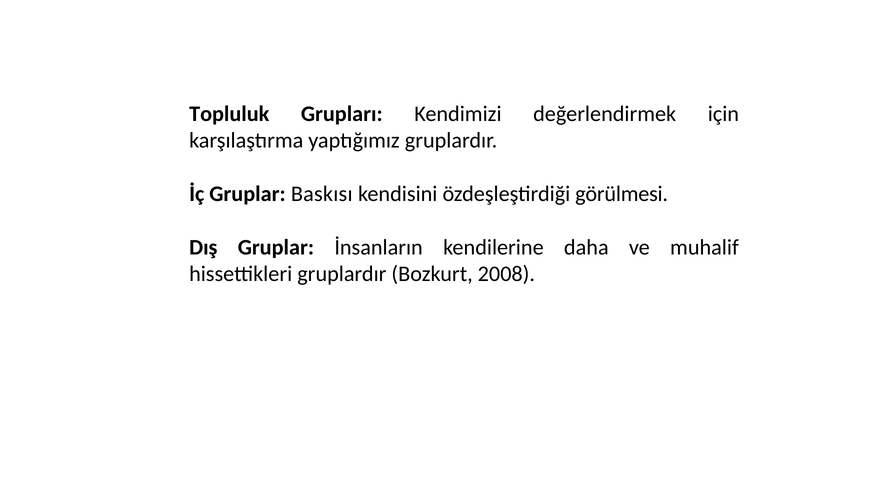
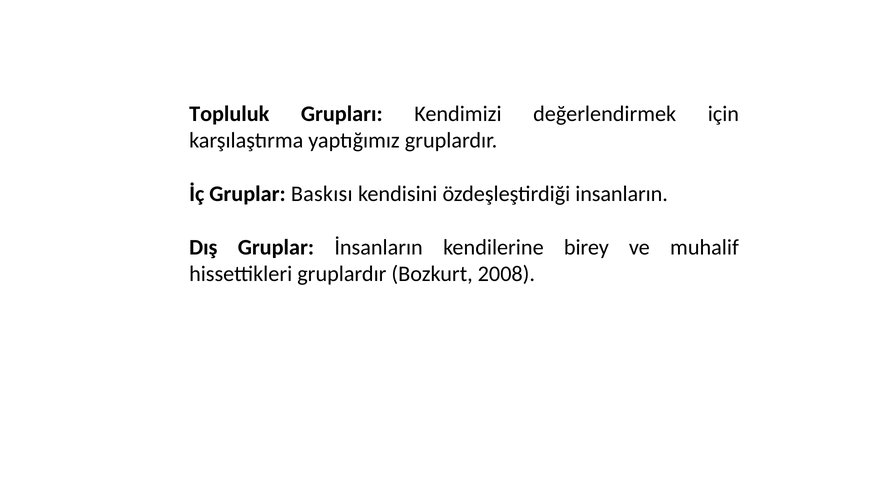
görülmesi: görülmesi -> insanların
daha: daha -> birey
